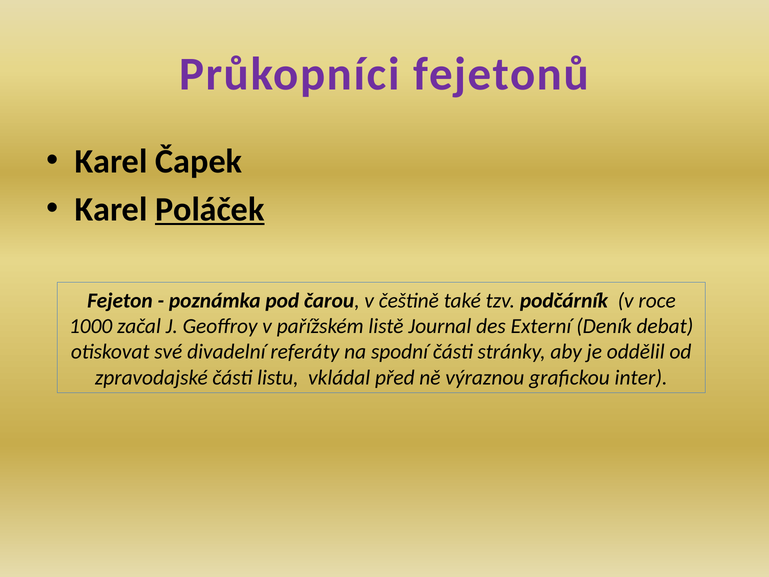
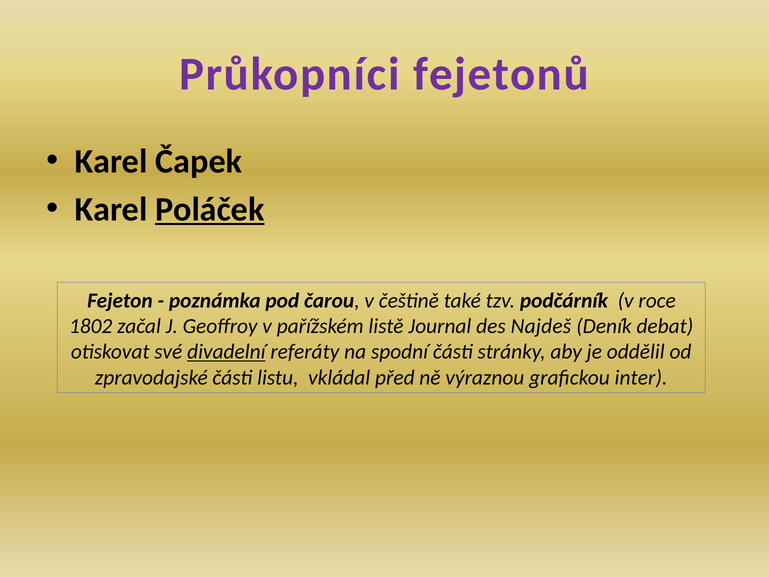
1000: 1000 -> 1802
Externí: Externí -> Najdeš
divadelní underline: none -> present
